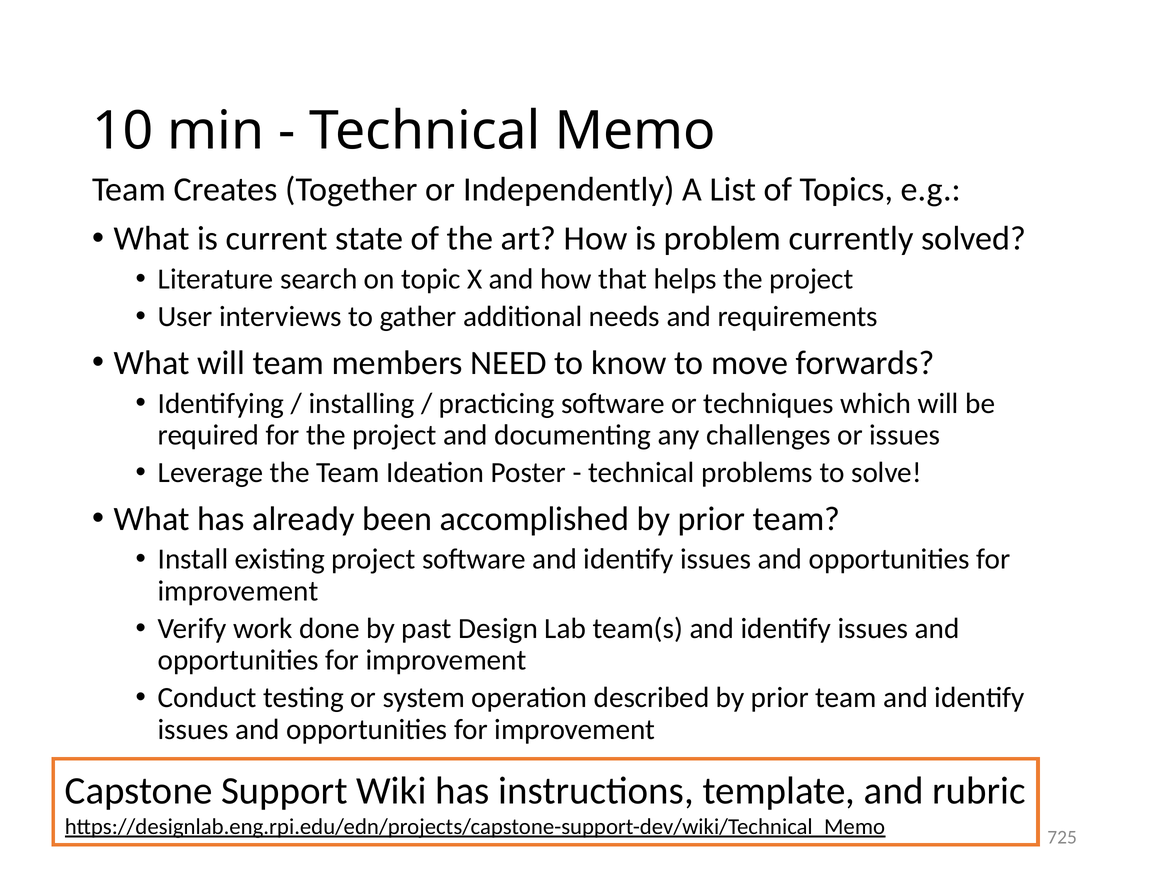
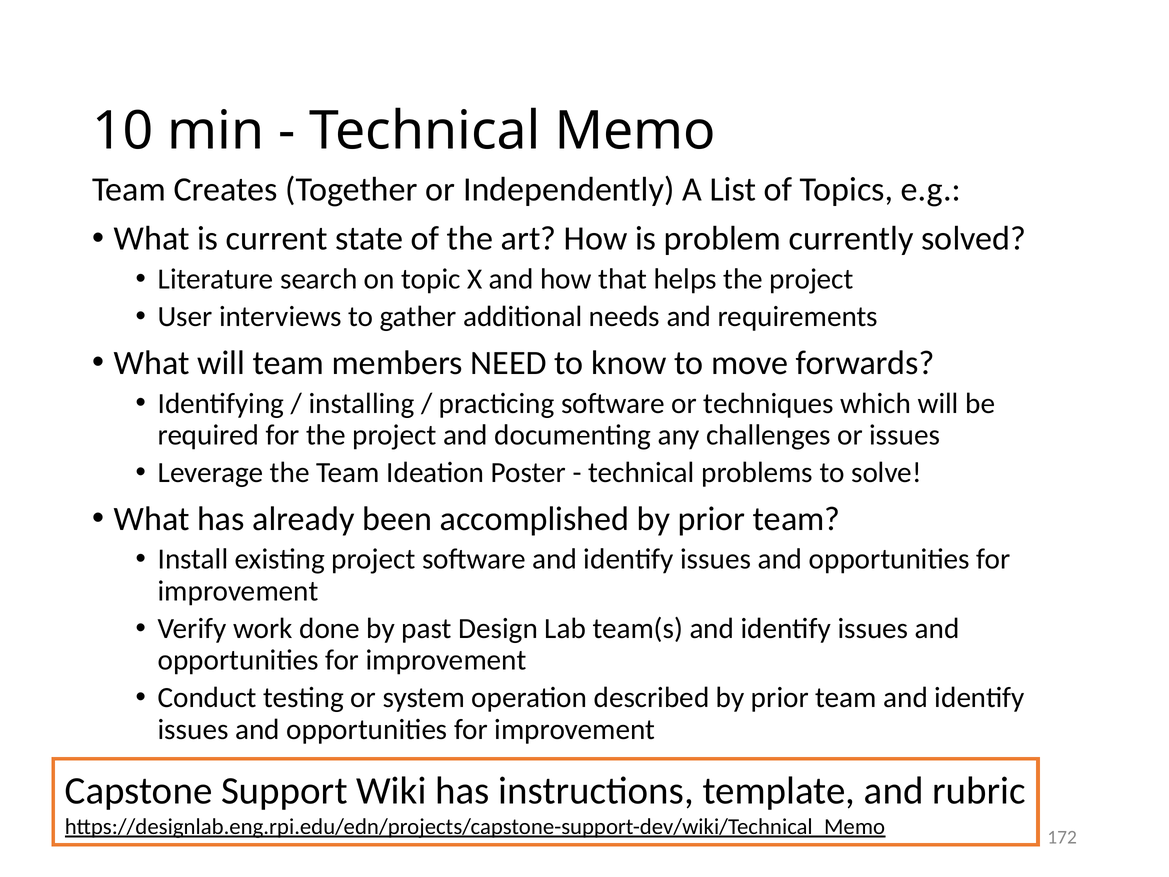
725: 725 -> 172
